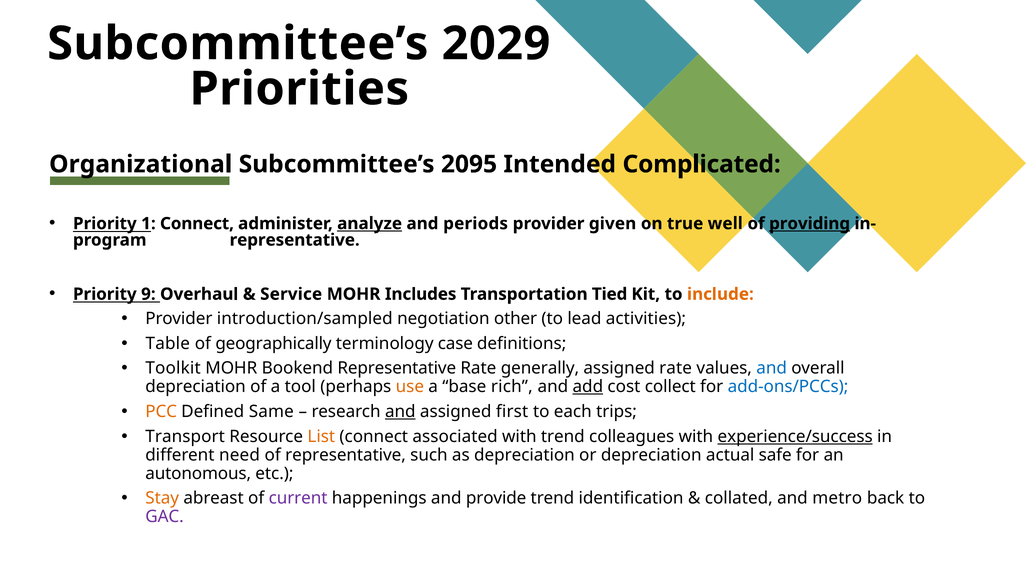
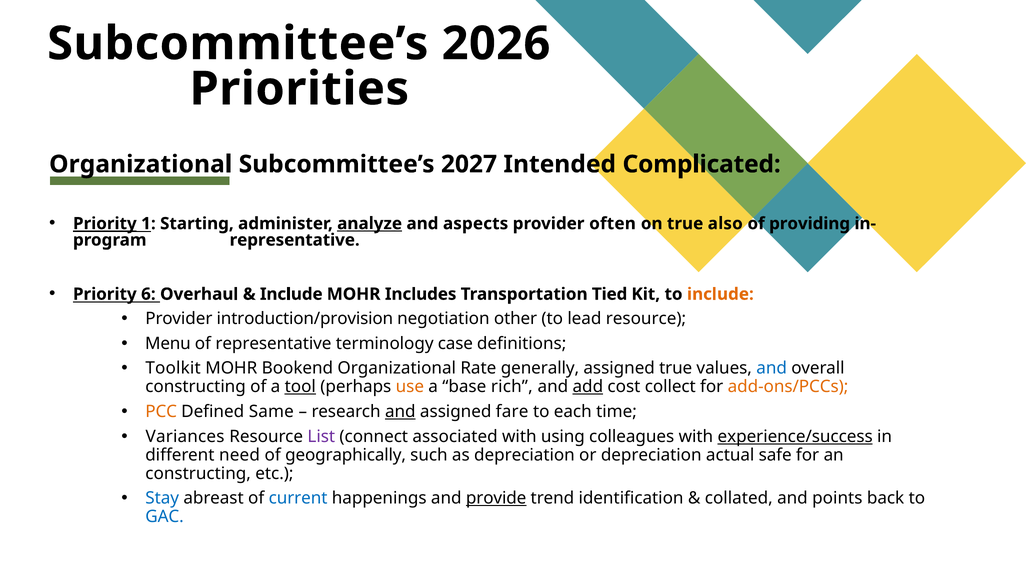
2029: 2029 -> 2026
2095: 2095 -> 2027
Priority at (105, 224) underline: none -> present
1 Connect: Connect -> Starting
periods: periods -> aspects
given: given -> often
well: well -> also
providing underline: present -> none
9: 9 -> 6
Service at (291, 294): Service -> Include
introduction/sampled: introduction/sampled -> introduction/provision
lead activities: activities -> resource
Table: Table -> Menu
of geographically: geographically -> representative
Bookend Representative: Representative -> Organizational
assigned rate: rate -> true
depreciation at (196, 387): depreciation -> constructing
tool underline: none -> present
add-ons/PCCs colour: blue -> orange
first: first -> fare
trips: trips -> time
Transport: Transport -> Variances
List colour: orange -> purple
with trend: trend -> using
of representative: representative -> geographically
autonomous at (198, 474): autonomous -> constructing
Stay colour: orange -> blue
current colour: purple -> blue
provide underline: none -> present
metro: metro -> points
GAC colour: purple -> blue
